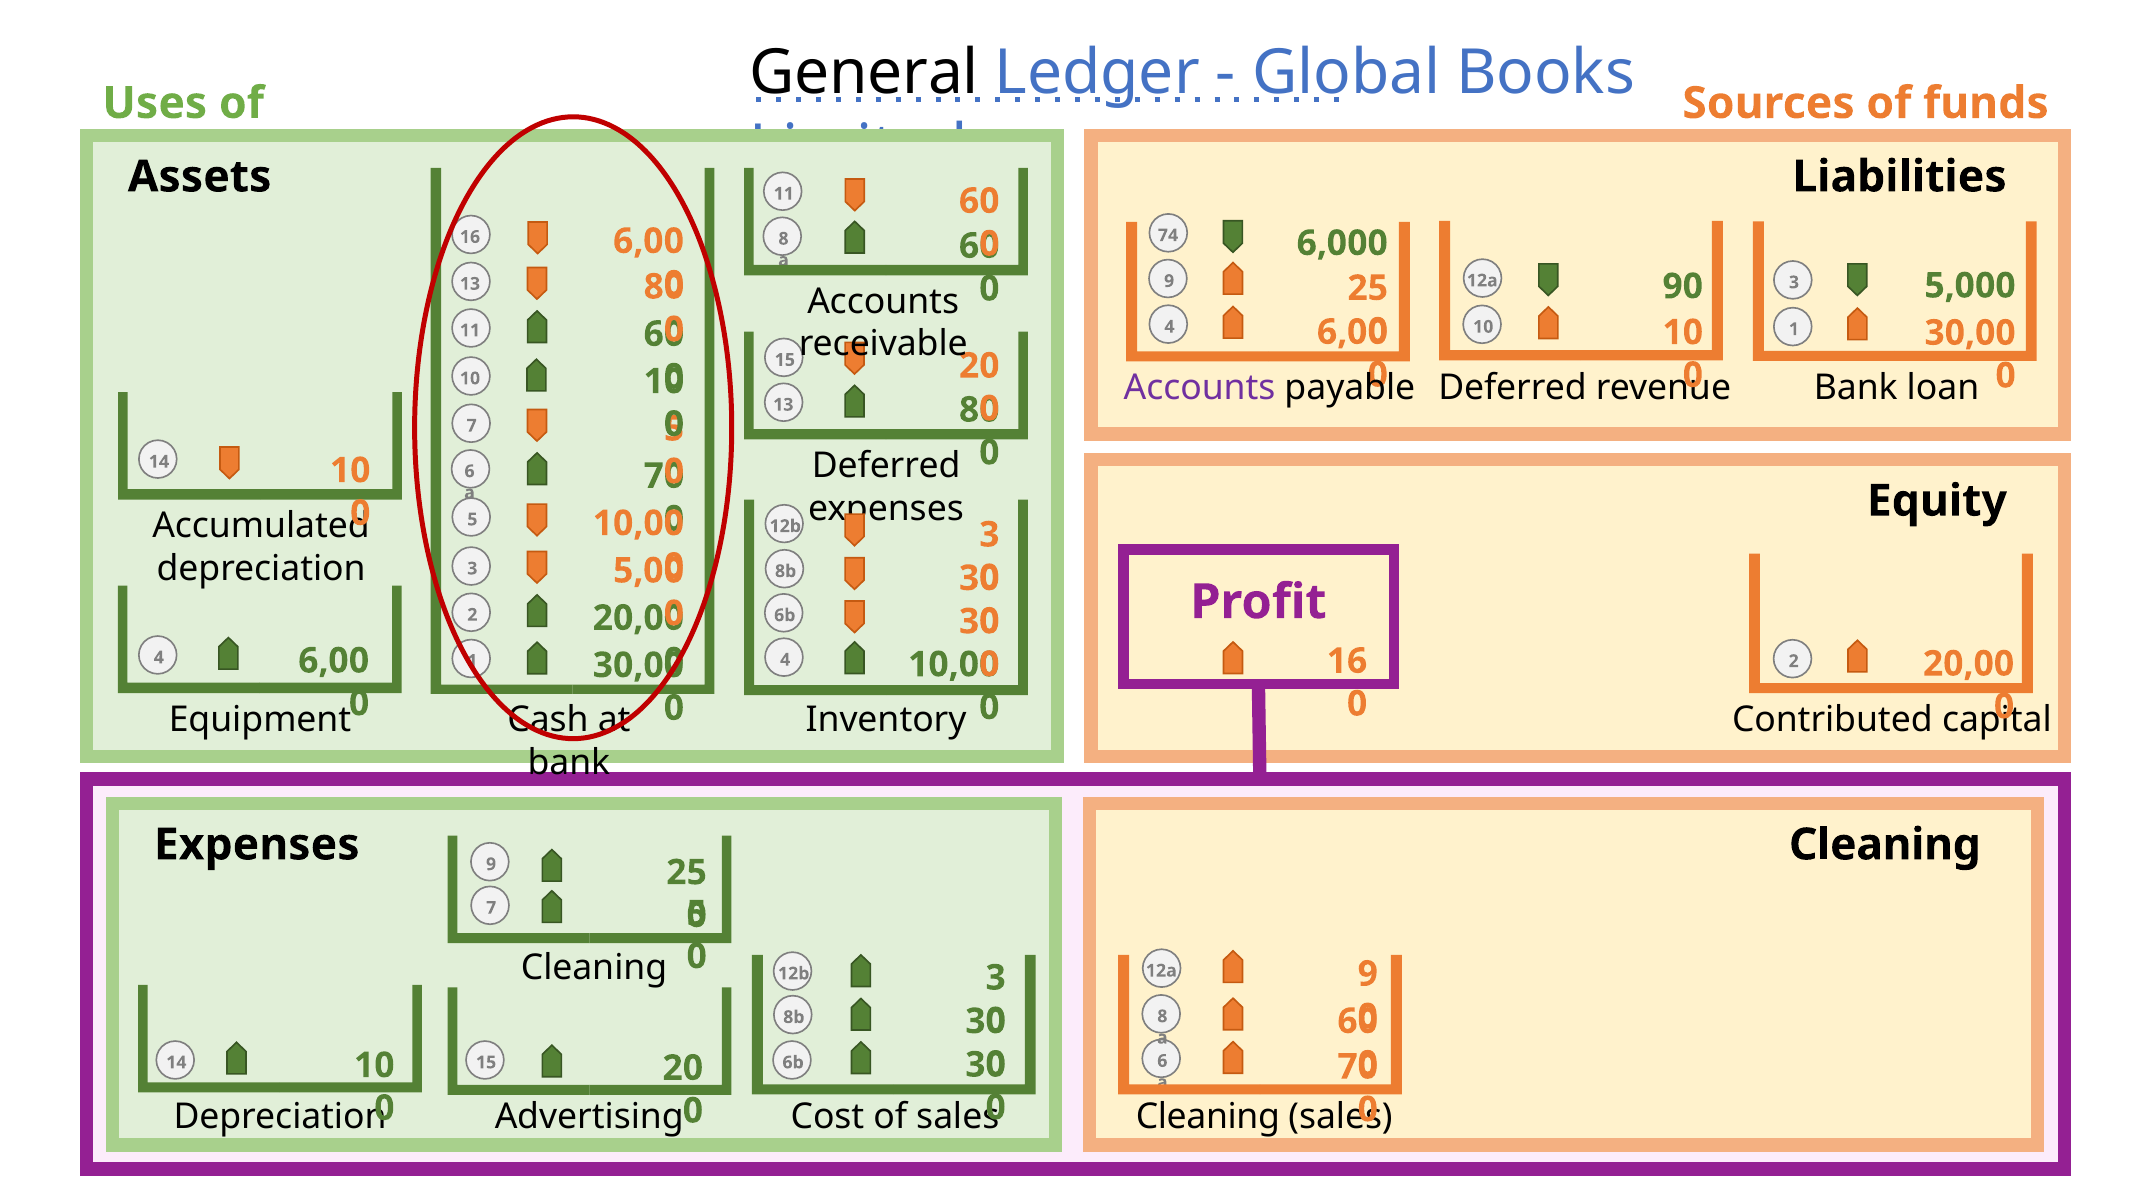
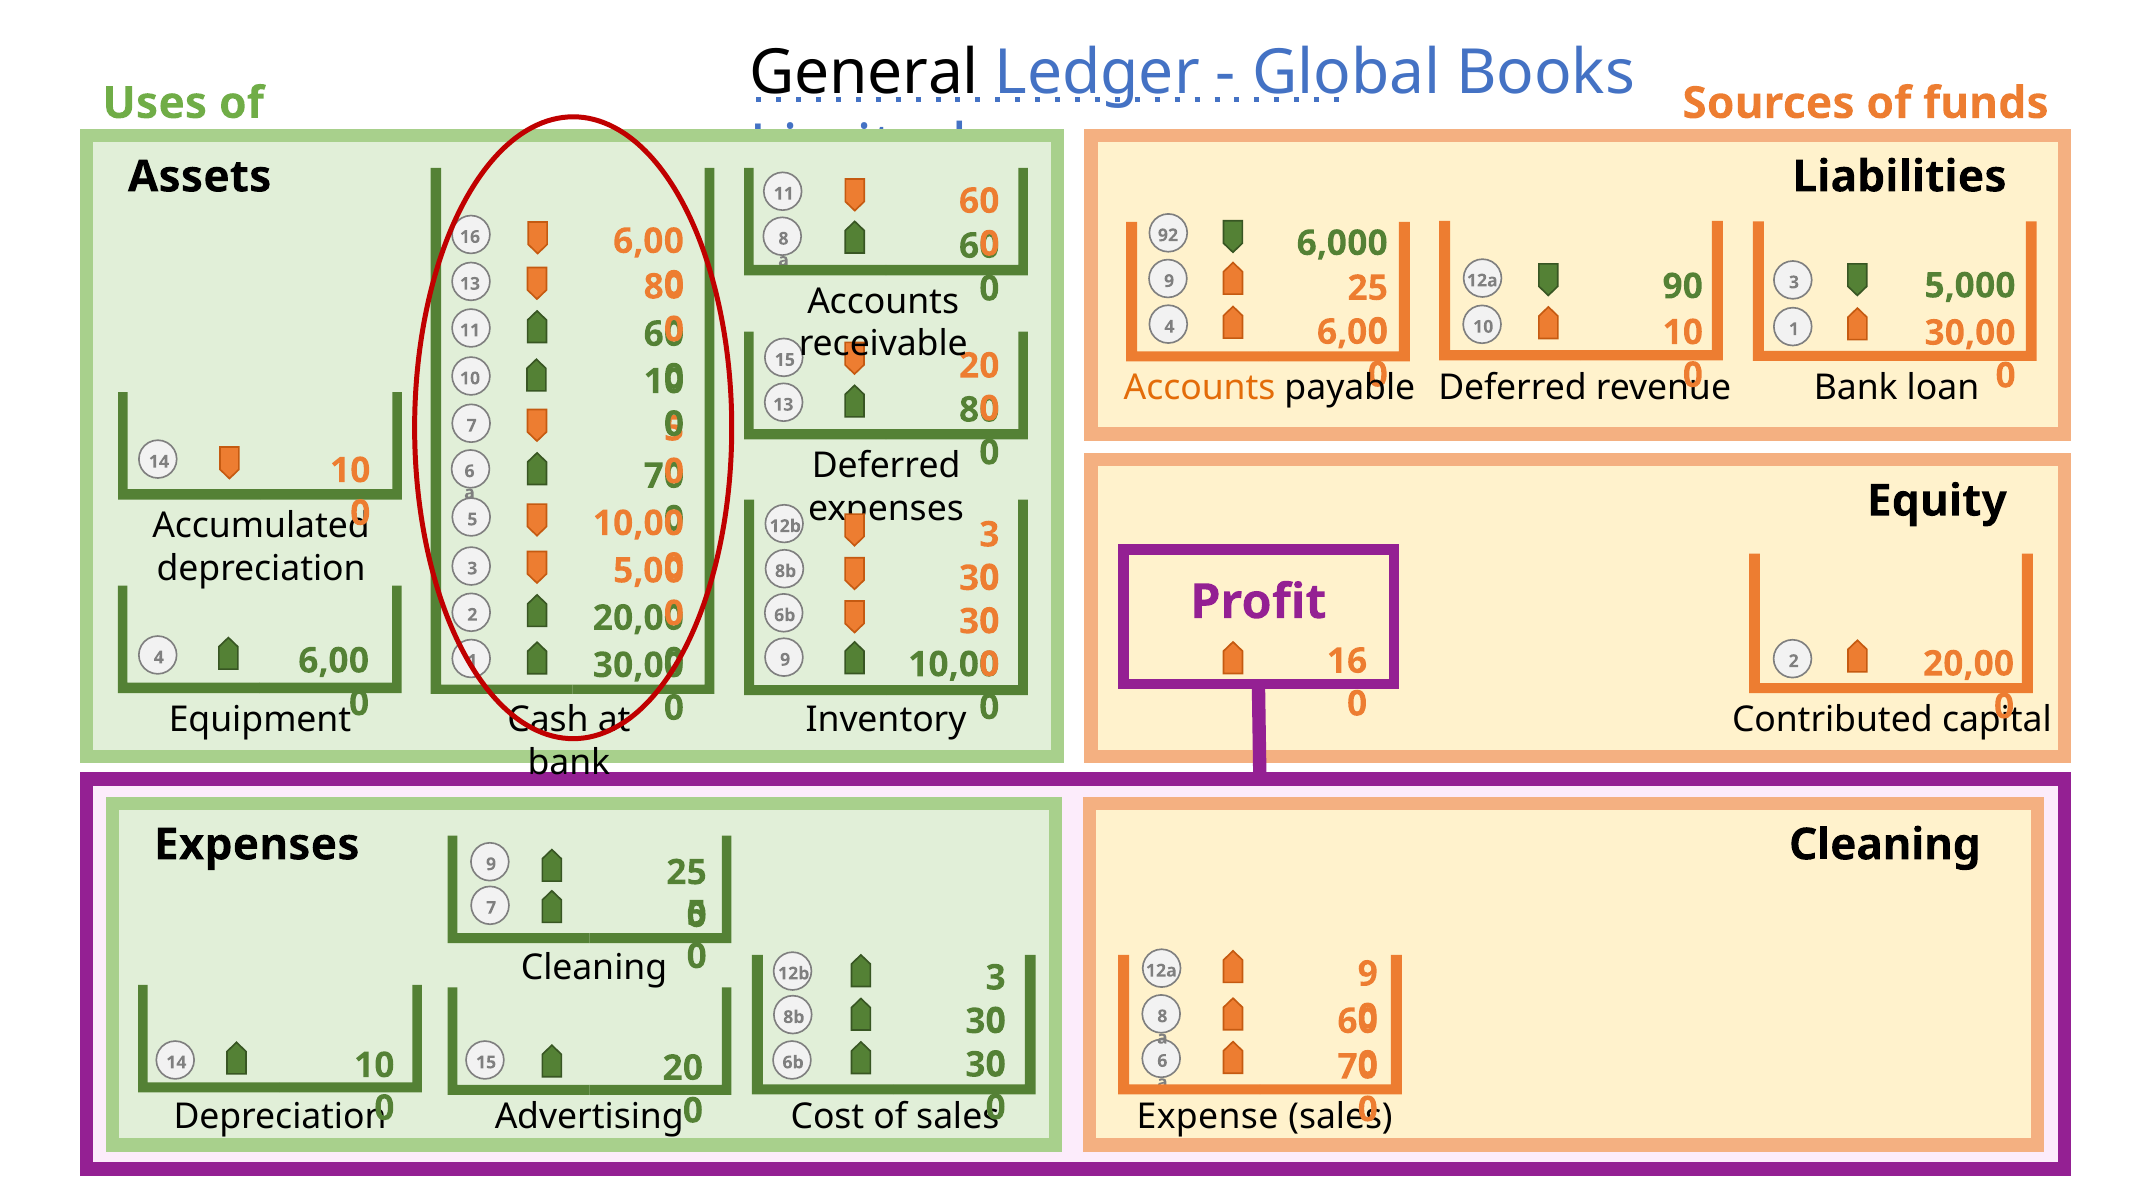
74: 74 -> 92
Accounts at (1200, 387) colour: purple -> orange
4 at (785, 659): 4 -> 9
Cleaning at (1208, 1117): Cleaning -> Expense
